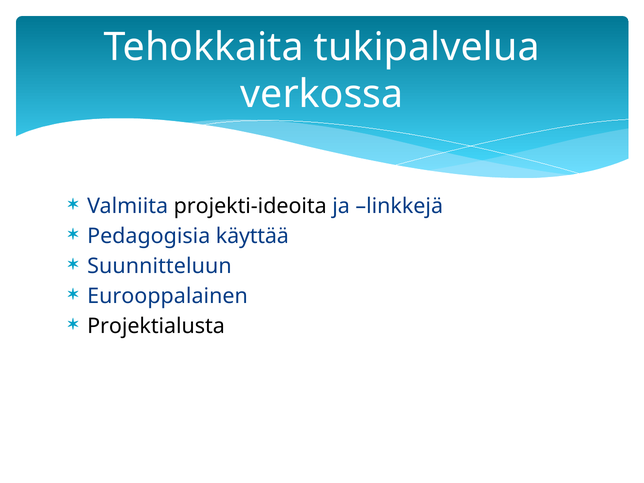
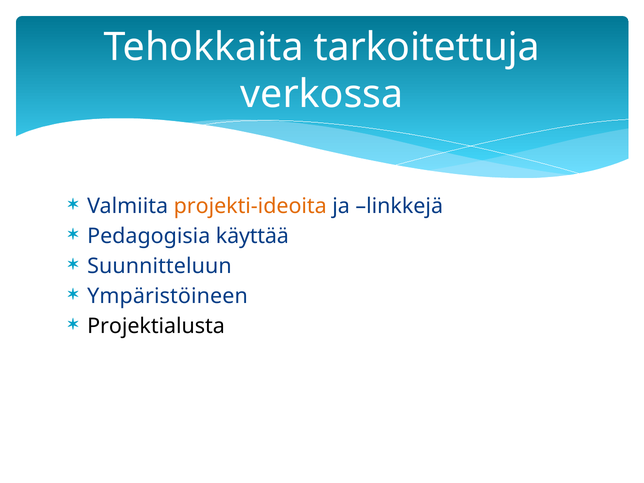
tukipalvelua: tukipalvelua -> tarkoitettuja
projekti-ideoita colour: black -> orange
Eurooppalainen: Eurooppalainen -> Ympäristöineen
